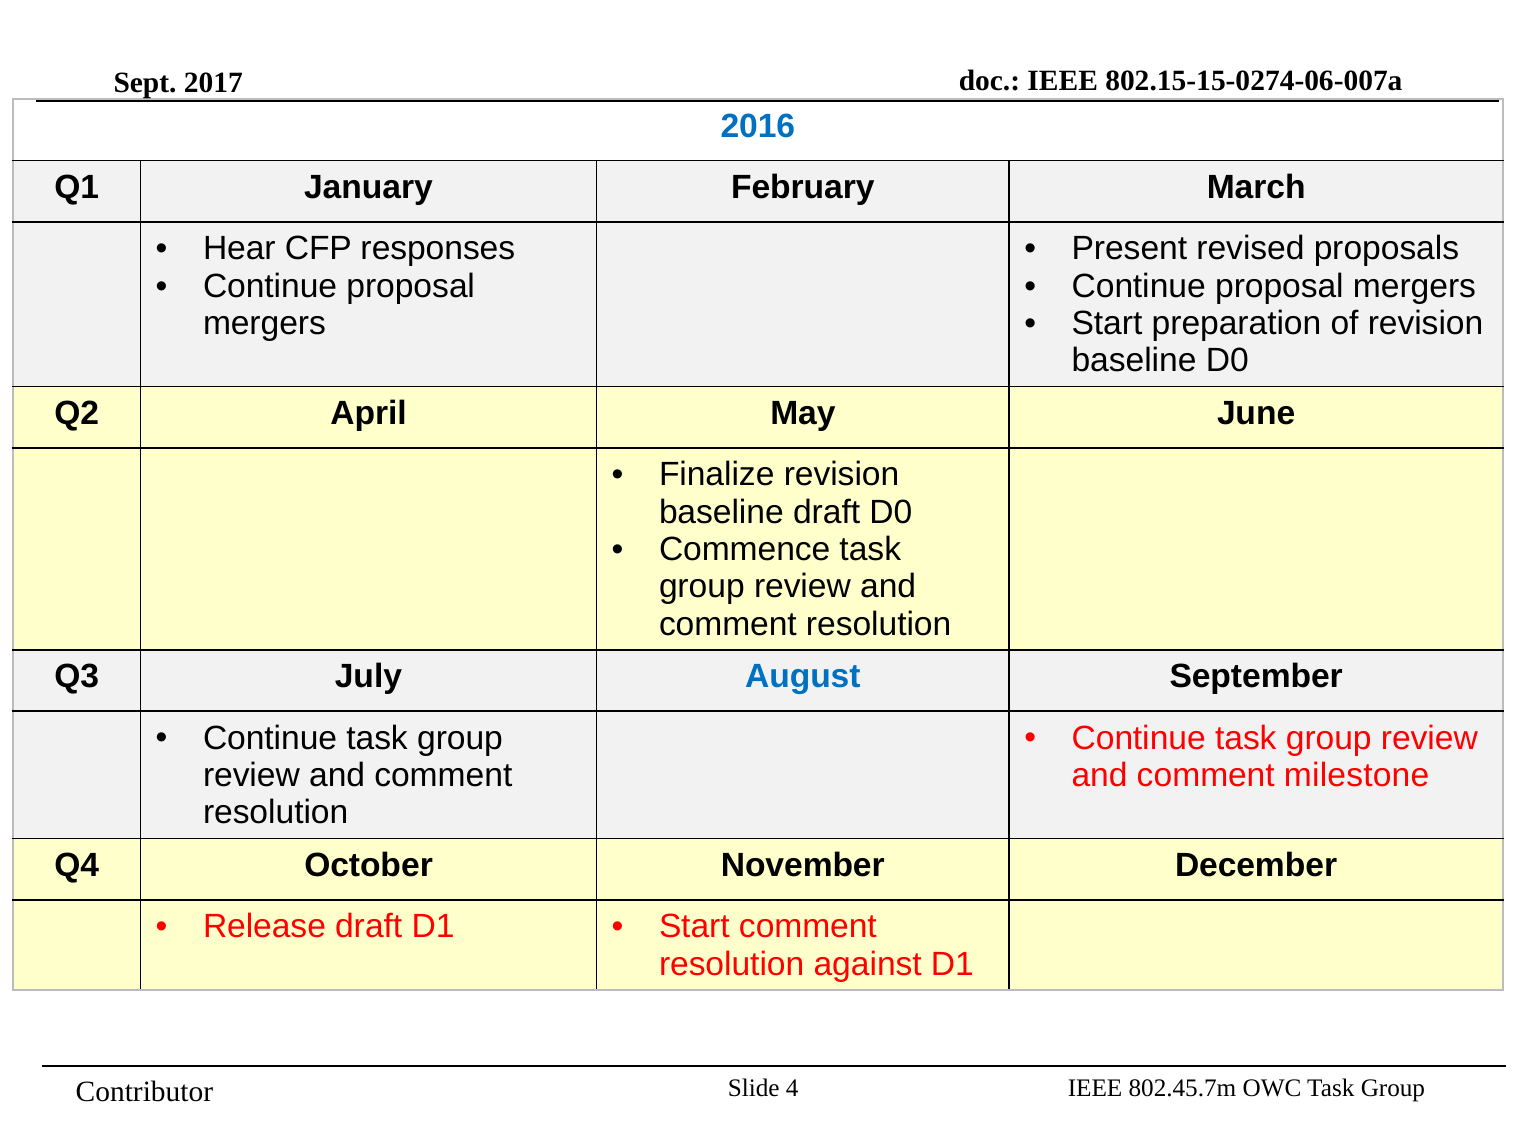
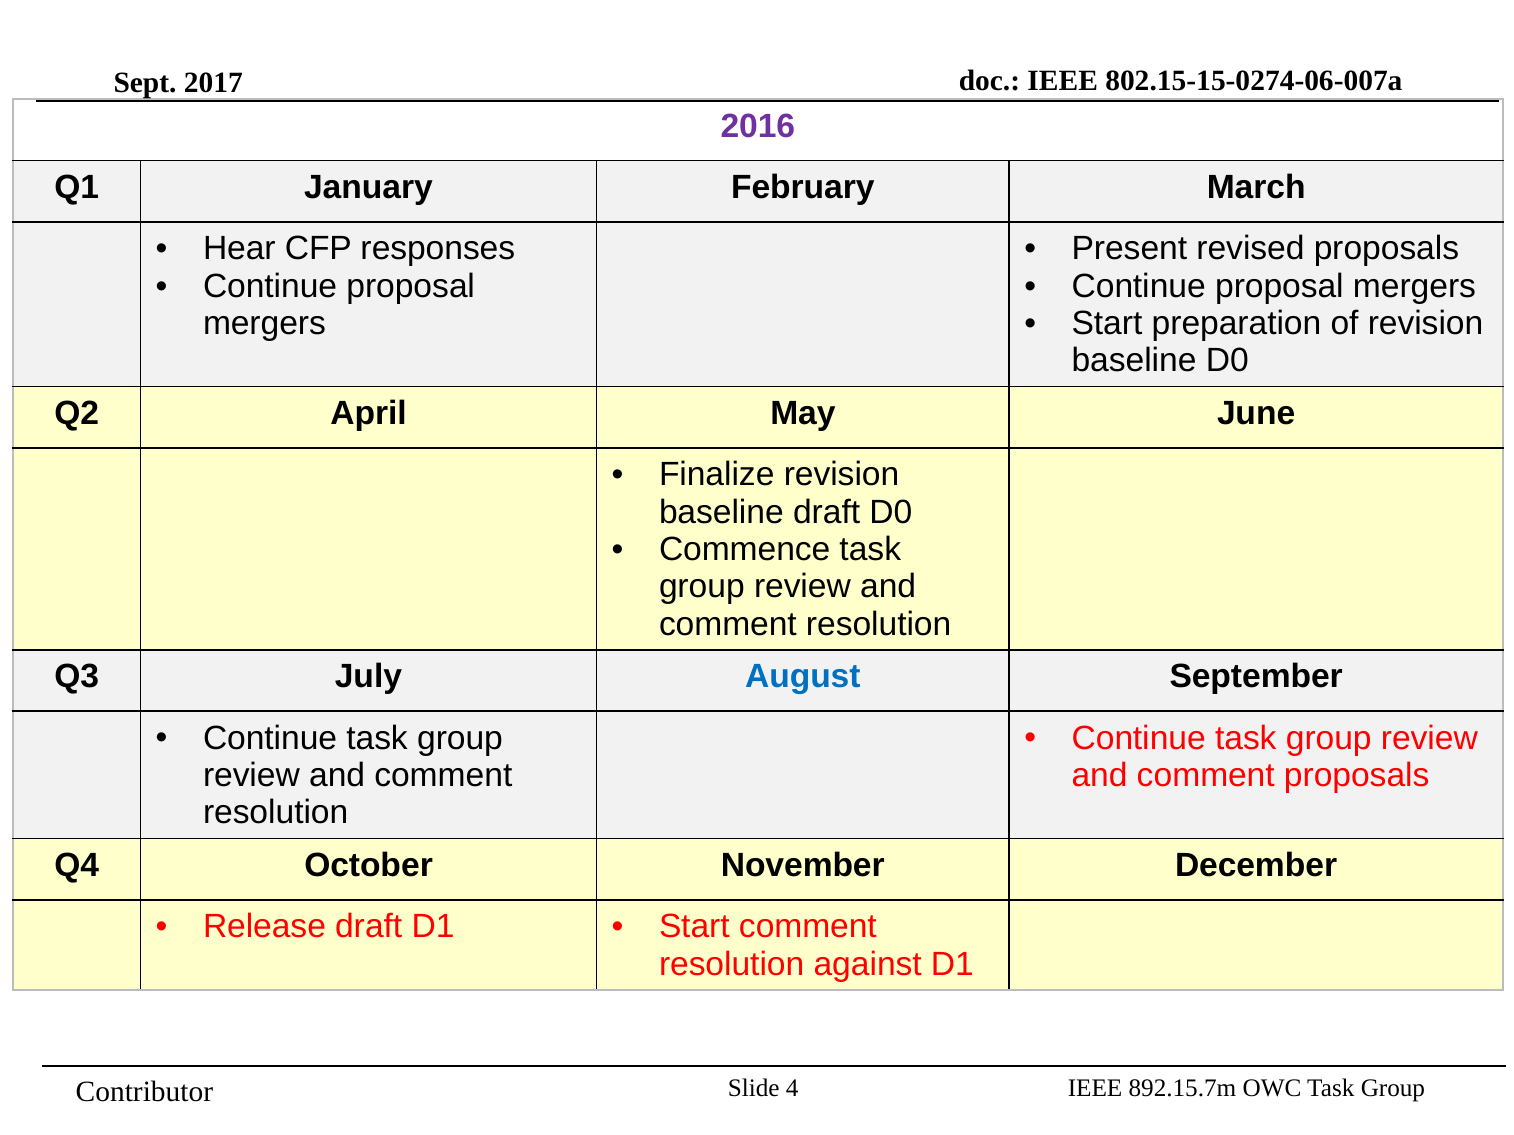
2016 colour: blue -> purple
comment milestone: milestone -> proposals
802.45.7m: 802.45.7m -> 892.15.7m
